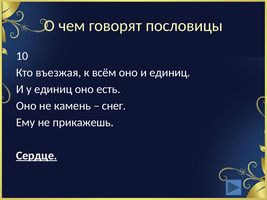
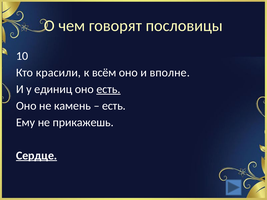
въезжая: въезжая -> красили
и единиц: единиц -> вполне
есть at (108, 89) underline: none -> present
снег at (114, 106): снег -> есть
